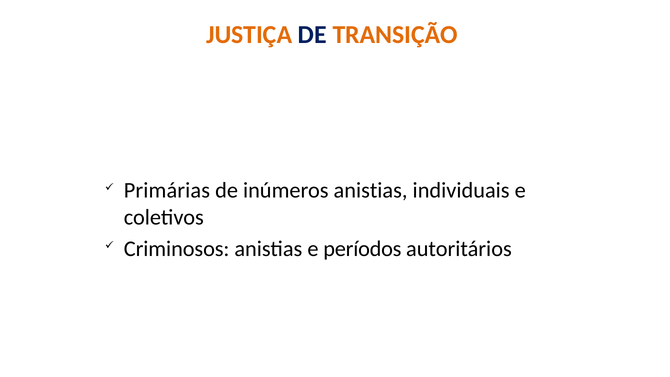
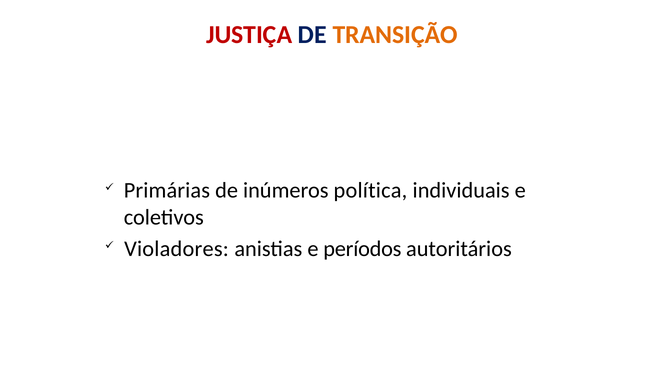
JUSTIÇA colour: orange -> red
inúmeros anistias: anistias -> política
Criminosos: Criminosos -> Violadores
